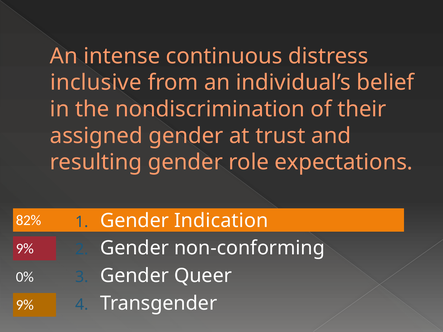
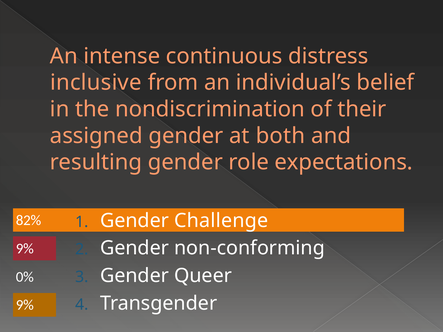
trust: trust -> both
Indication: Indication -> Challenge
